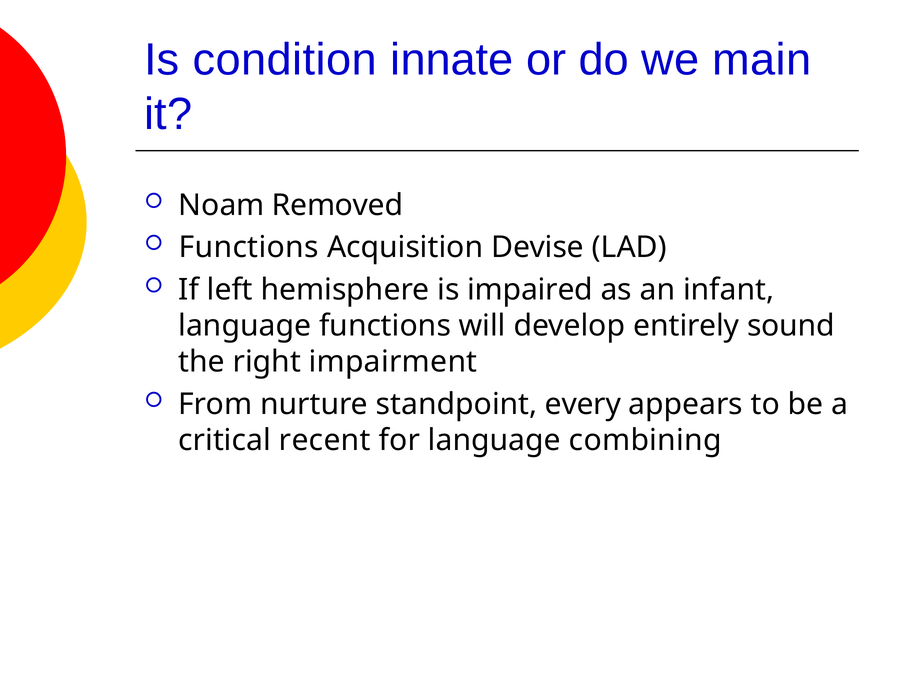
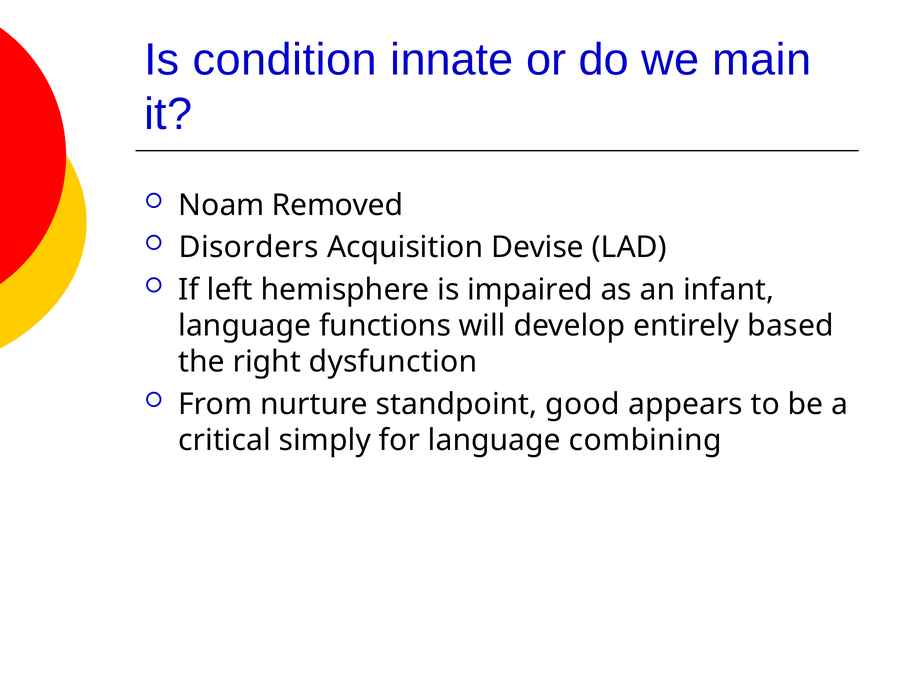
Functions at (249, 248): Functions -> Disorders
sound: sound -> based
impairment: impairment -> dysfunction
every: every -> good
recent: recent -> simply
